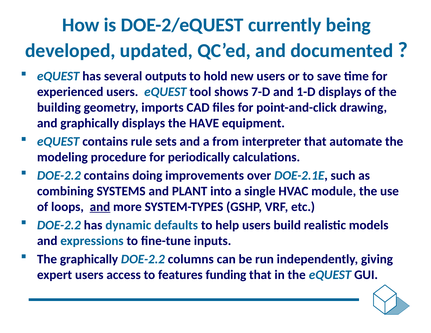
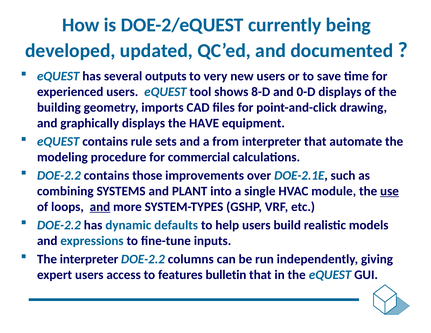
hold: hold -> very
7-D: 7-D -> 8-D
1-D: 1-D -> 0-D
periodically: periodically -> commercial
doing: doing -> those
use underline: none -> present
The graphically: graphically -> interpreter
funding: funding -> bulletin
